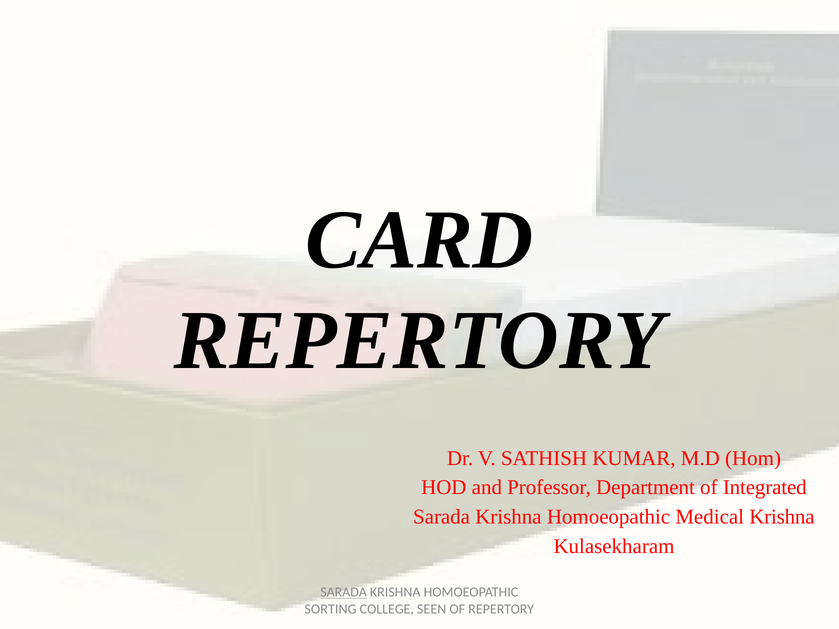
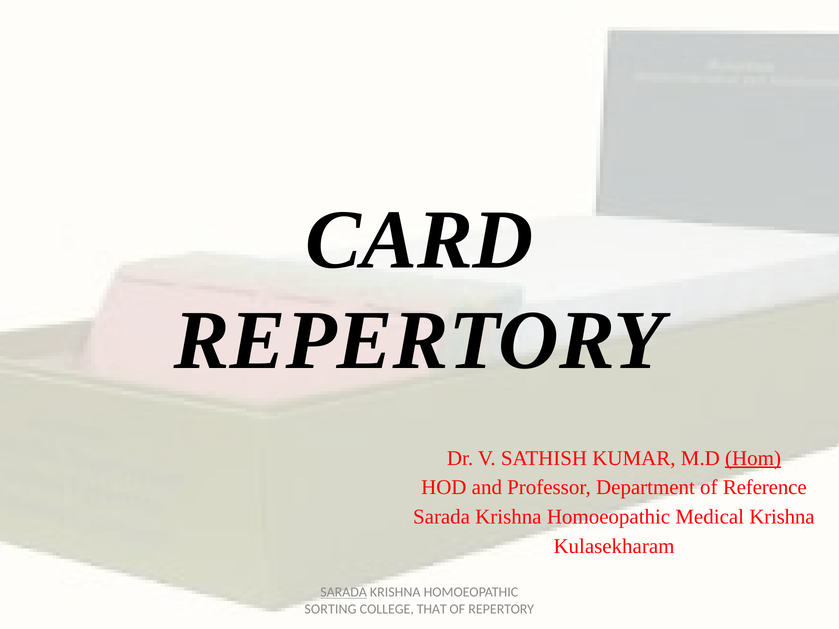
Hom underline: none -> present
Integrated: Integrated -> Reference
SEEN: SEEN -> THAT
